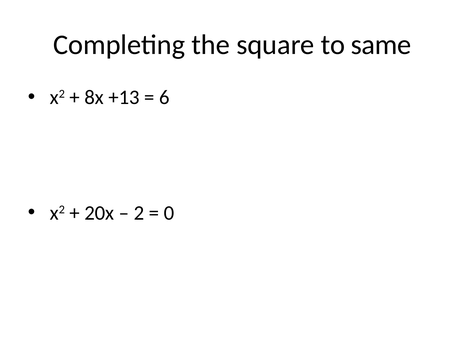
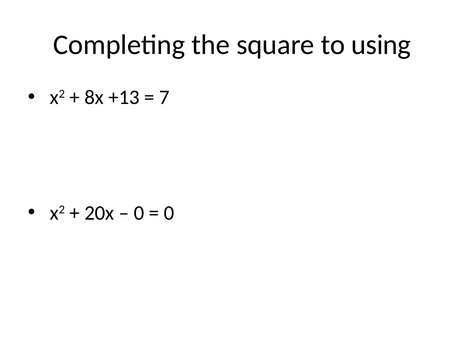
same: same -> using
6: 6 -> 7
2 at (139, 213): 2 -> 0
